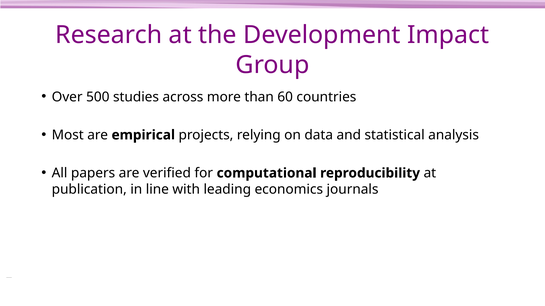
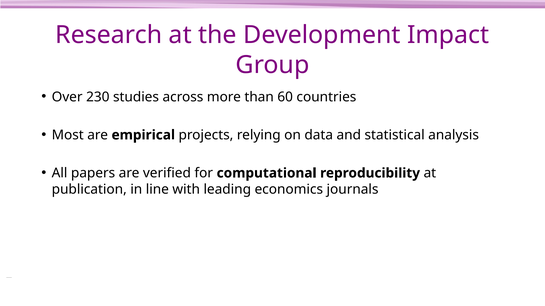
500: 500 -> 230
